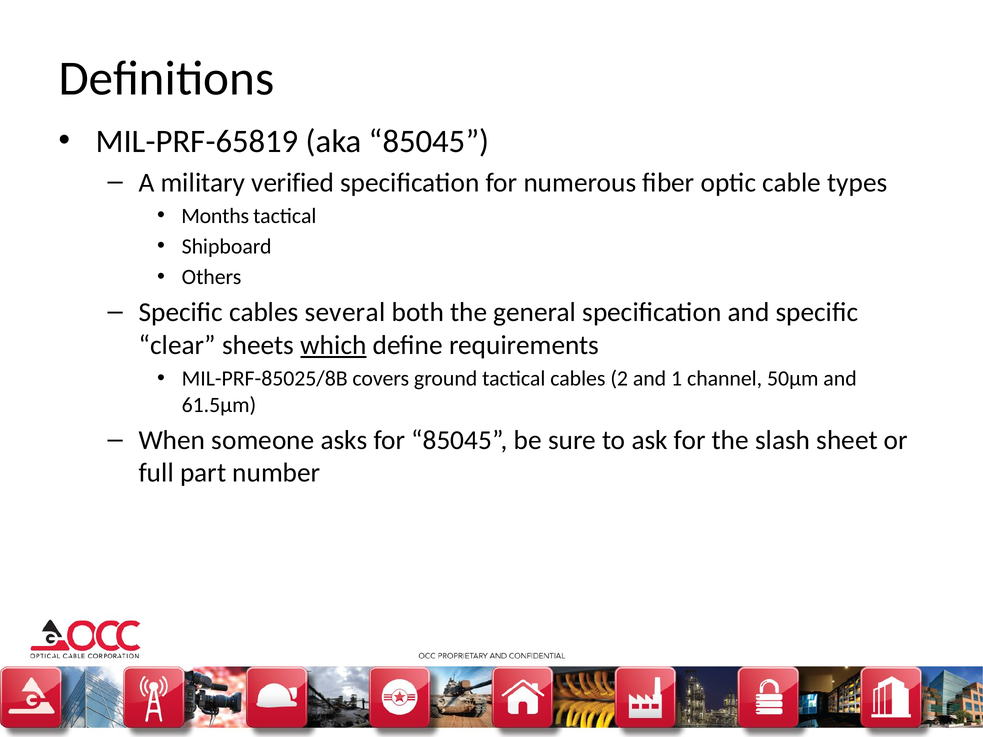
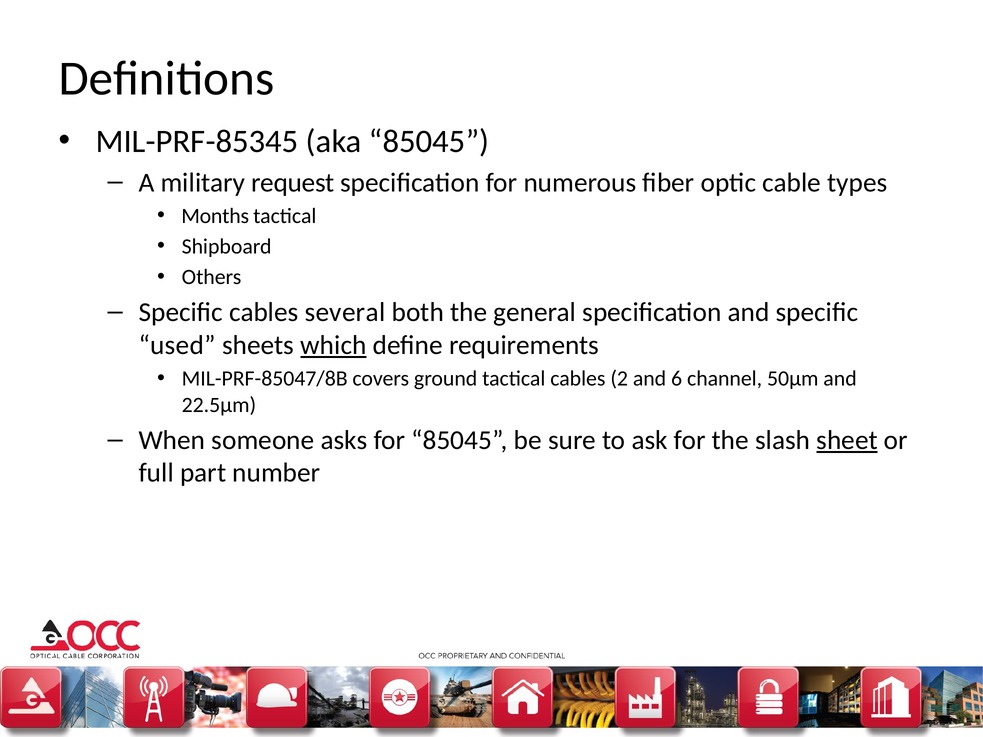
MIL-PRF-65819: MIL-PRF-65819 -> MIL-PRF-85345
verified: verified -> request
clear: clear -> used
MIL-PRF-85025/8B: MIL-PRF-85025/8B -> MIL-PRF-85047/8B
1: 1 -> 6
61.5µm: 61.5µm -> 22.5µm
sheet underline: none -> present
